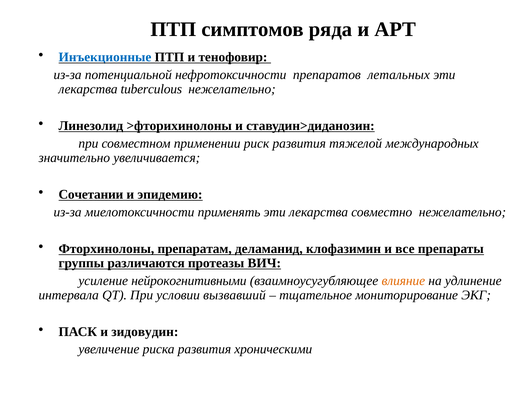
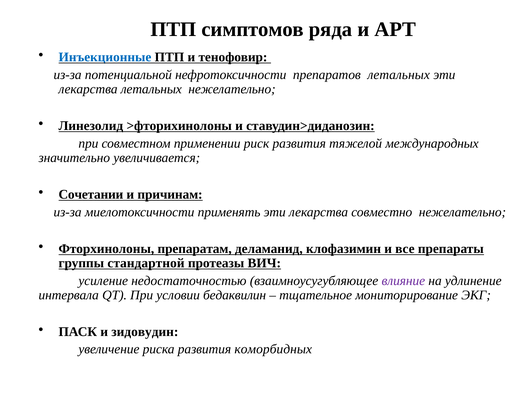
лекарства tuberculous: tuberculous -> летальных
эпидемию: эпидемию -> причинам
различаются: различаются -> стандартной
нейрокогнитивными: нейрокогнитивными -> недостаточностью
влияние colour: orange -> purple
вызвавший: вызвавший -> бедаквилин
хроническими: хроническими -> коморбидных
